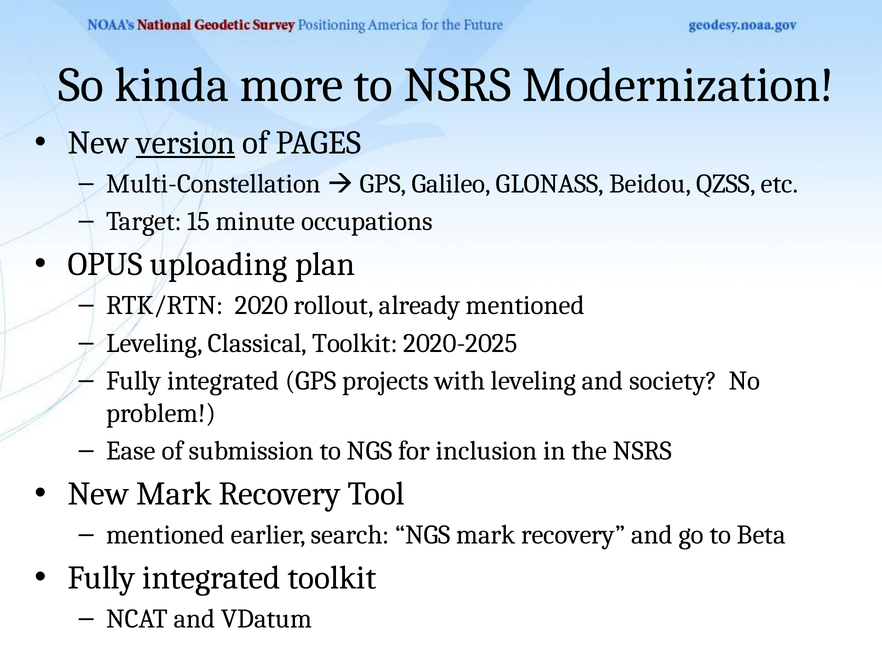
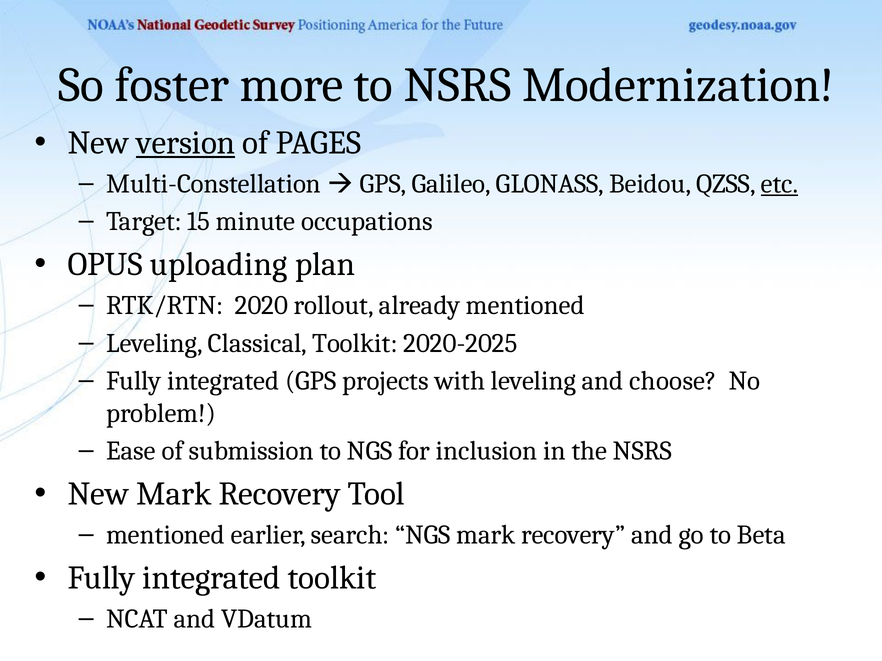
kinda: kinda -> foster
etc underline: none -> present
society: society -> choose
